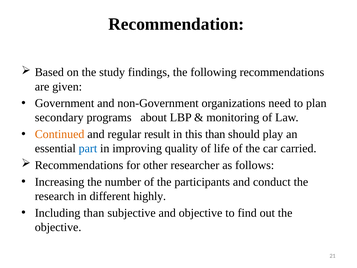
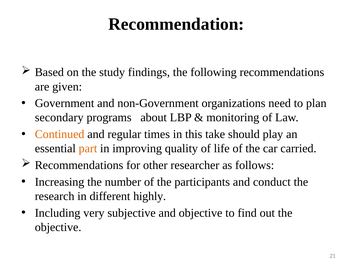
result: result -> times
this than: than -> take
part colour: blue -> orange
Including than: than -> very
